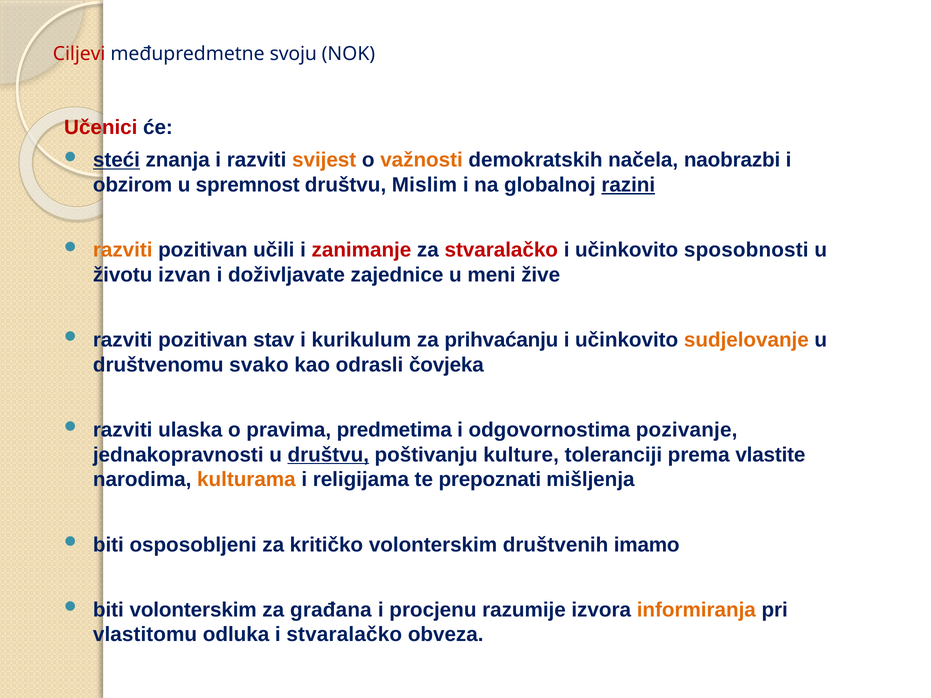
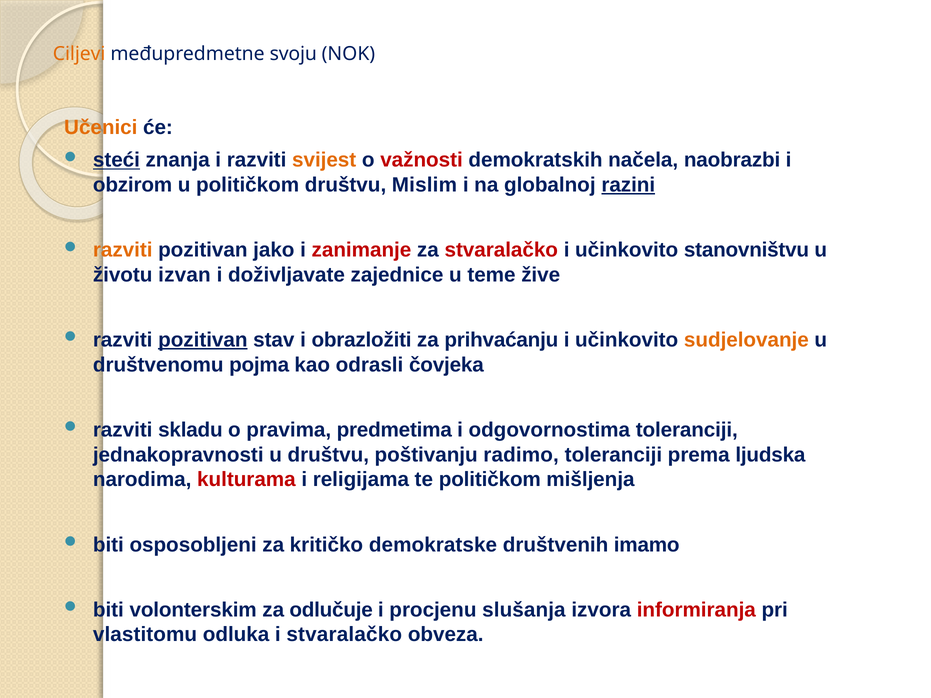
Ciljevi colour: red -> orange
Učenici colour: red -> orange
važnosti colour: orange -> red
u spremnost: spremnost -> političkom
učili: učili -> jako
sposobnosti: sposobnosti -> stanovništvu
meni: meni -> teme
pozitivan at (203, 340) underline: none -> present
kurikulum: kurikulum -> obrazložiti
svako: svako -> pojma
ulaska: ulaska -> skladu
odgovornostima pozivanje: pozivanje -> toleranciji
društvu at (328, 455) underline: present -> none
kulture: kulture -> radimo
vlastite: vlastite -> ljudska
kulturama colour: orange -> red
te prepoznati: prepoznati -> političkom
kritičko volonterskim: volonterskim -> demokratske
građana: građana -> odlučuje
razumije: razumije -> slušanja
informiranja colour: orange -> red
